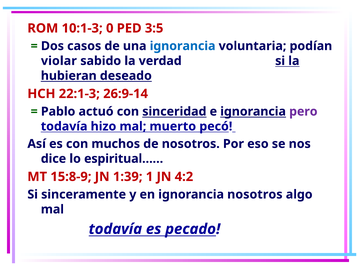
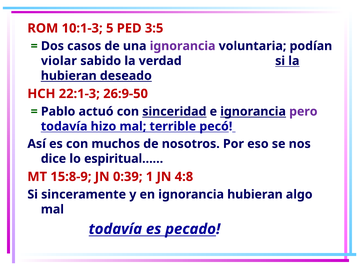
0: 0 -> 5
ignorancia at (183, 46) colour: blue -> purple
26:9-14: 26:9-14 -> 26:9-50
muerto: muerto -> terrible
1:39: 1:39 -> 0:39
4:2: 4:2 -> 4:8
ignorancia nosotros: nosotros -> hubieran
